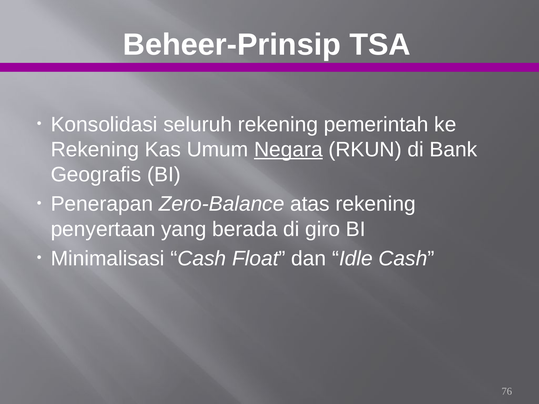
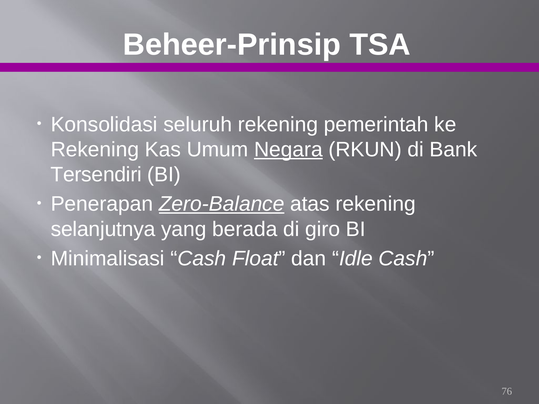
Geografis: Geografis -> Tersendiri
Zero-Balance underline: none -> present
penyertaan: penyertaan -> selanjutnya
